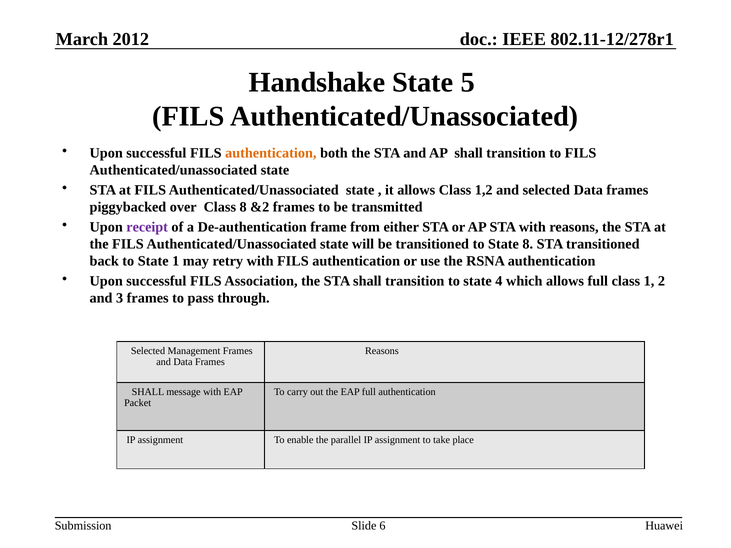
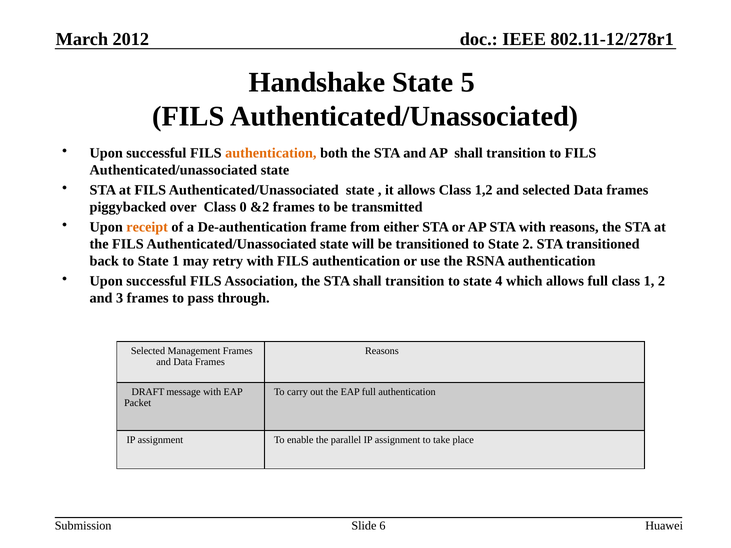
Class 8: 8 -> 0
receipt colour: purple -> orange
State 8: 8 -> 2
SHALL at (148, 392): SHALL -> DRAFT
